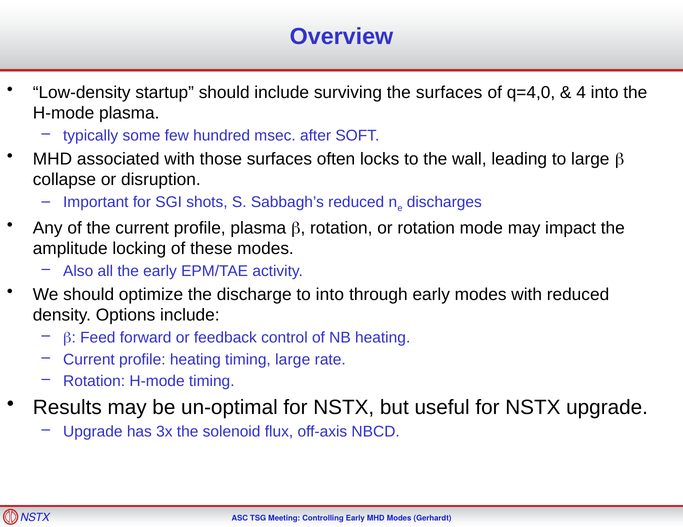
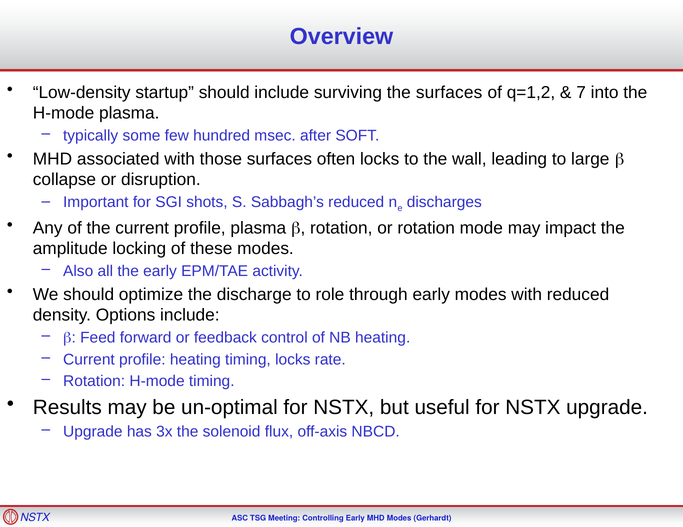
q=4,0: q=4,0 -> q=1,2
4: 4 -> 7
to into: into -> role
timing large: large -> locks
